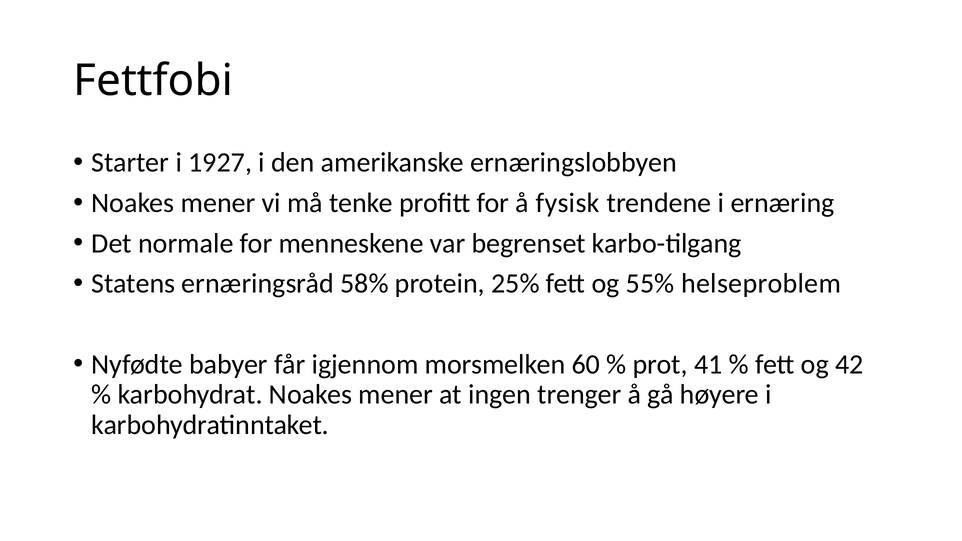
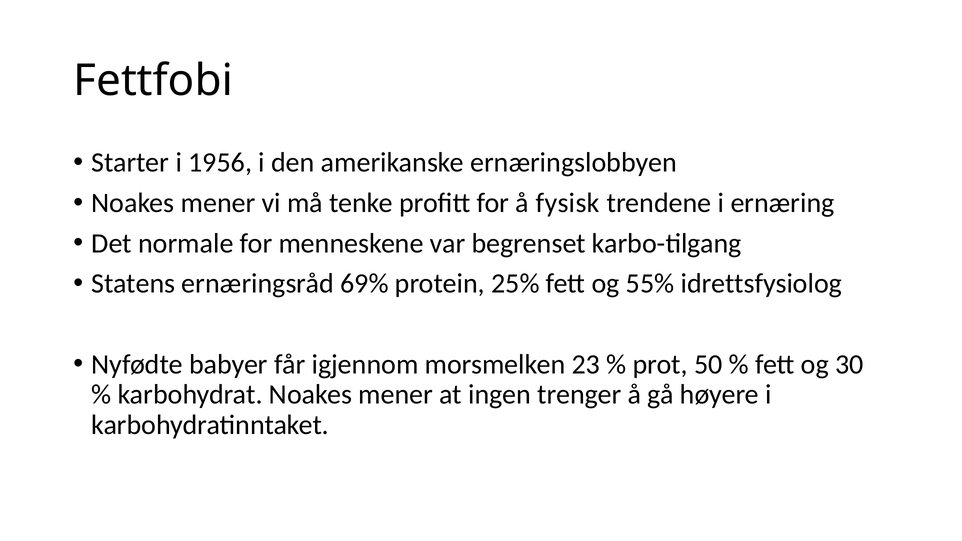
1927: 1927 -> 1956
58%: 58% -> 69%
helseproblem: helseproblem -> idrettsfysiolog
60: 60 -> 23
41: 41 -> 50
42: 42 -> 30
